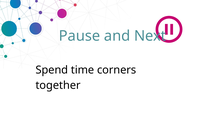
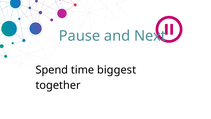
corners: corners -> biggest
